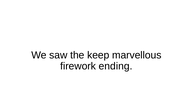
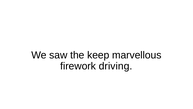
ending: ending -> driving
